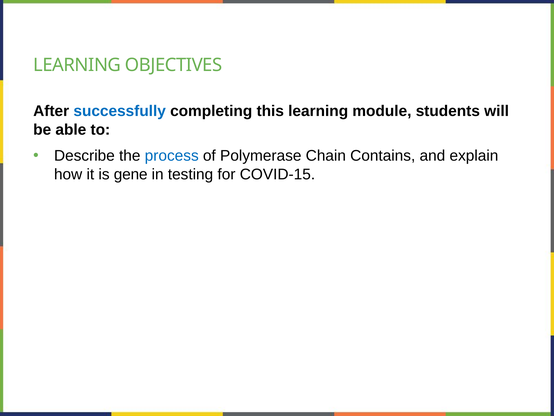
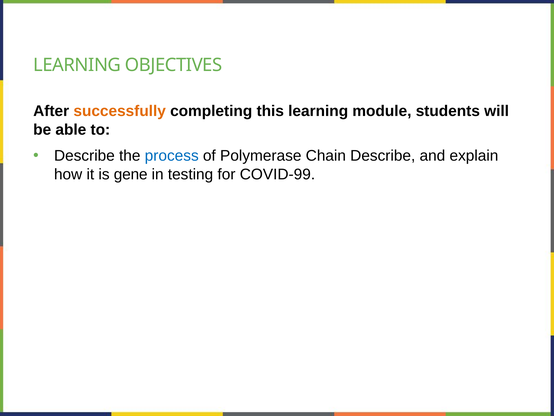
successfully colour: blue -> orange
Chain Contains: Contains -> Describe
COVID-15: COVID-15 -> COVID-99
